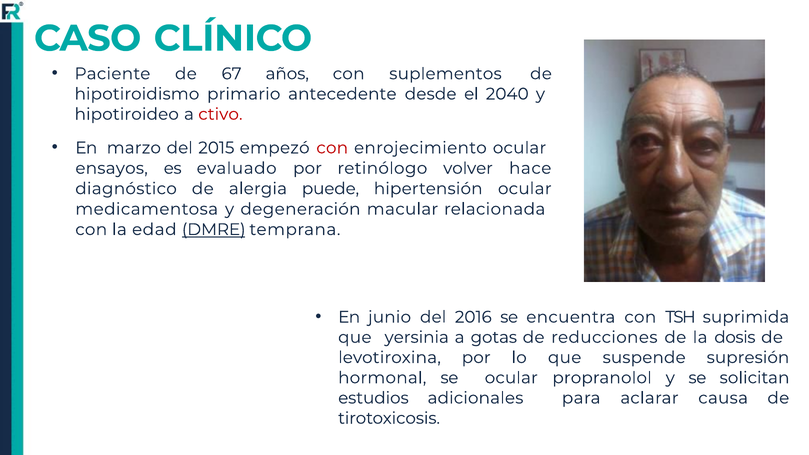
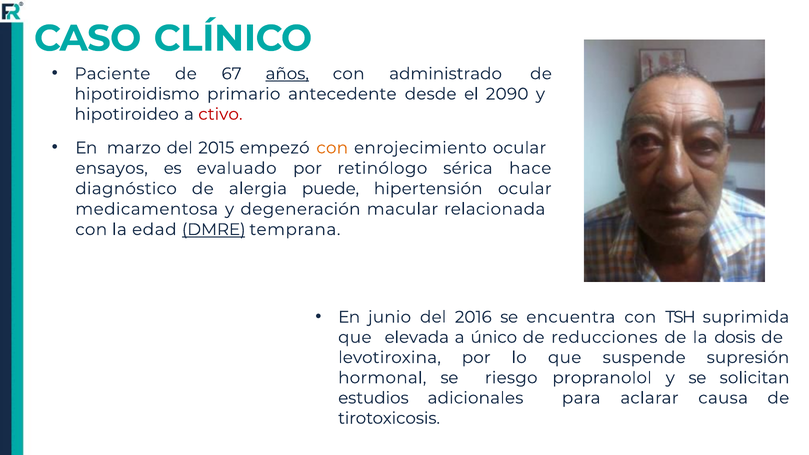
años underline: none -> present
suplementos: suplementos -> administrado
2040: 2040 -> 2090
con at (332, 148) colour: red -> orange
volver: volver -> sérica
yersinia: yersinia -> elevada
gotas: gotas -> único
se ocular: ocular -> riesgo
